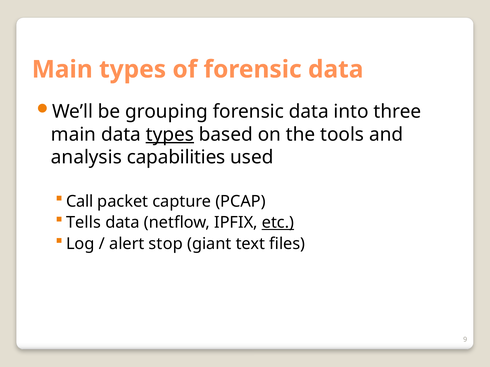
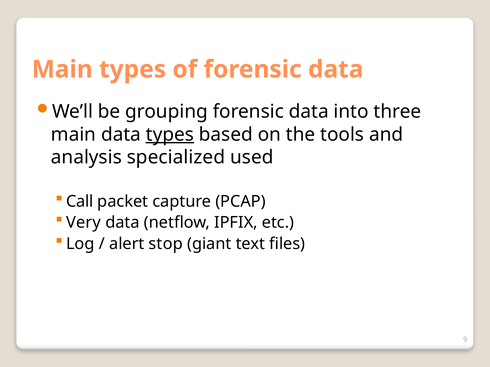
capabilities: capabilities -> specialized
Tells: Tells -> Very
etc underline: present -> none
